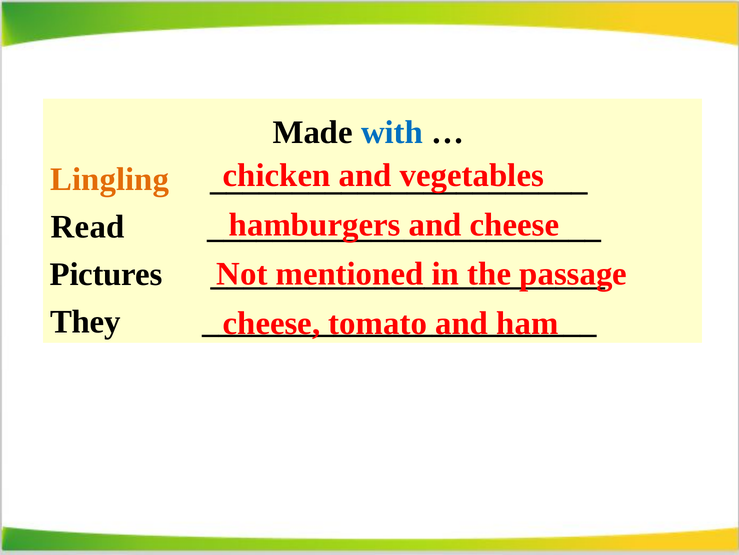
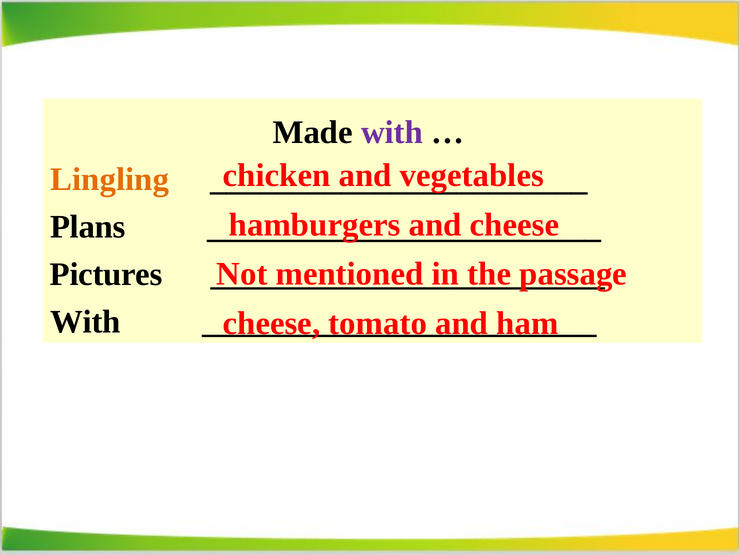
with at (392, 132) colour: blue -> purple
Read: Read -> Plans
They at (85, 321): They -> With
